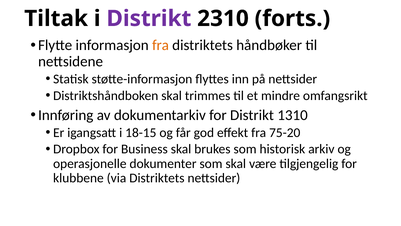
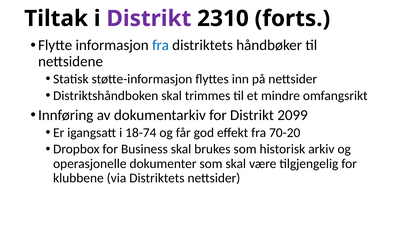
fra at (160, 45) colour: orange -> blue
1310: 1310 -> 2099
18-15: 18-15 -> 18-74
75-20: 75-20 -> 70-20
